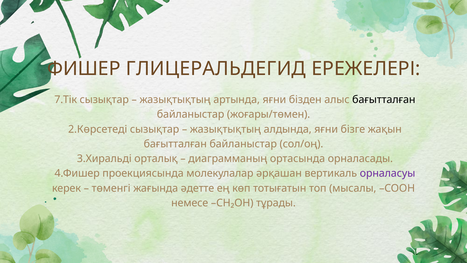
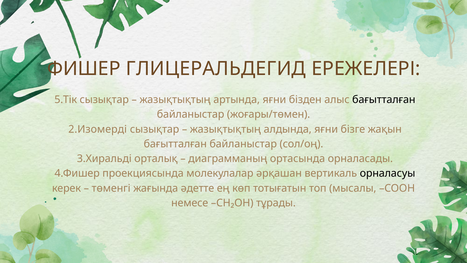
7.Тік: 7.Тік -> 5.Тік
2.Көрсетеді: 2.Көрсетеді -> 2.Изомерді
орналасуы colour: purple -> black
